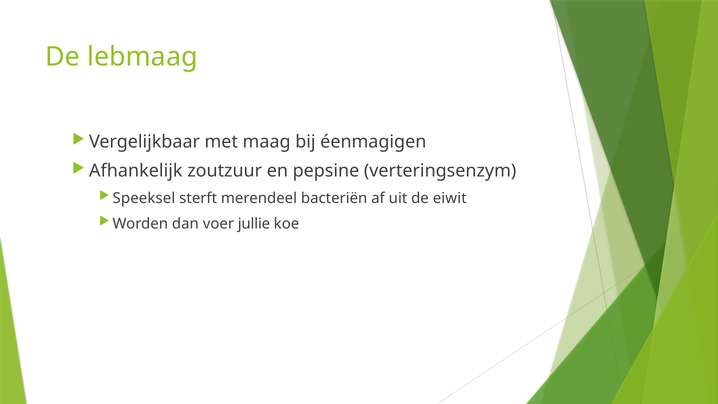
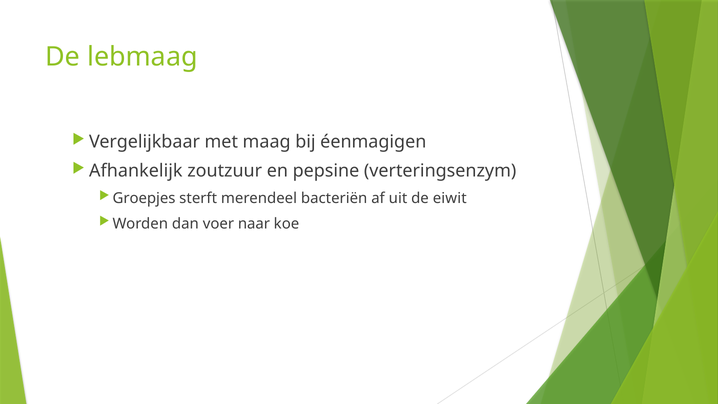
Speeksel: Speeksel -> Groepjes
jullie: jullie -> naar
